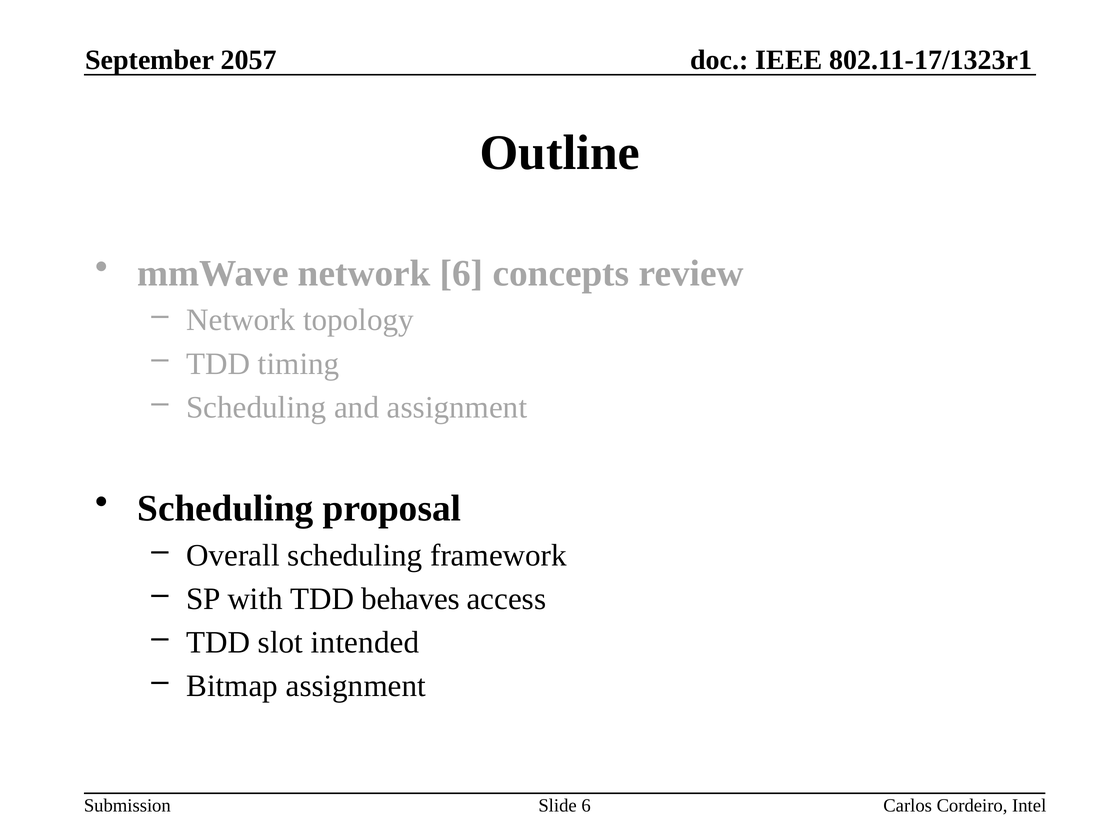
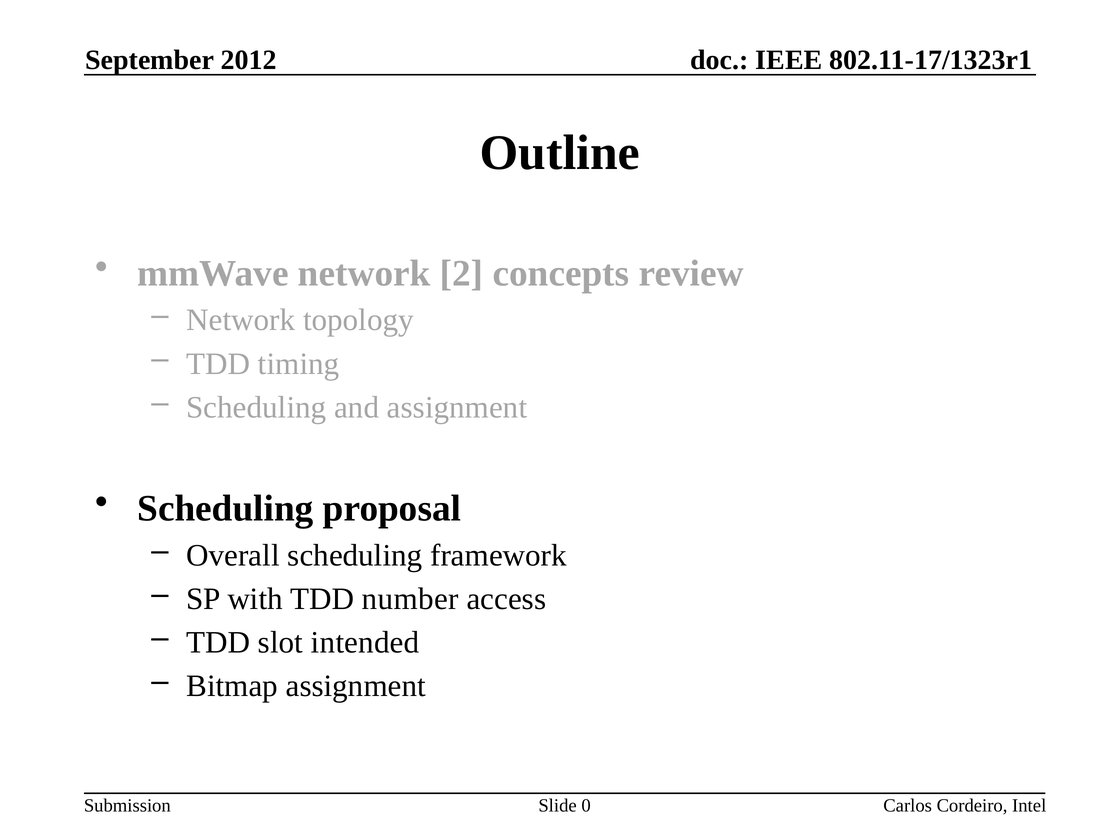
2057: 2057 -> 2012
network 6: 6 -> 2
behaves: behaves -> number
Slide 6: 6 -> 0
